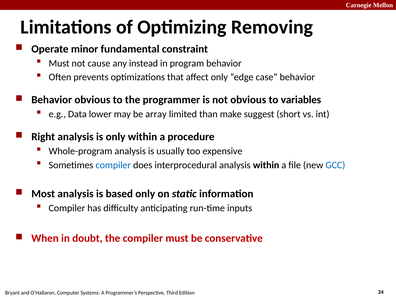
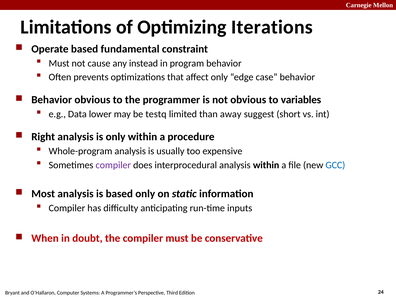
Removing: Removing -> Iterations
Operate minor: minor -> based
array: array -> testq
make: make -> away
compiler at (113, 165) colour: blue -> purple
